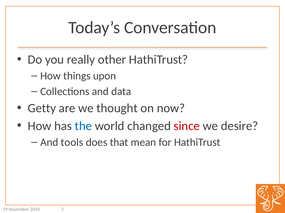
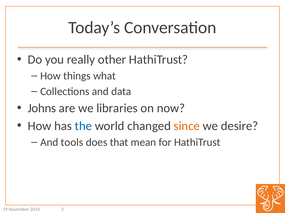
upon: upon -> what
Getty: Getty -> Johns
thought: thought -> libraries
since colour: red -> orange
